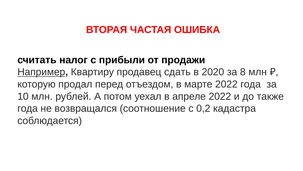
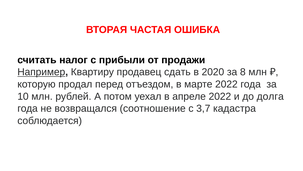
также: также -> долга
0,2: 0,2 -> 3,7
